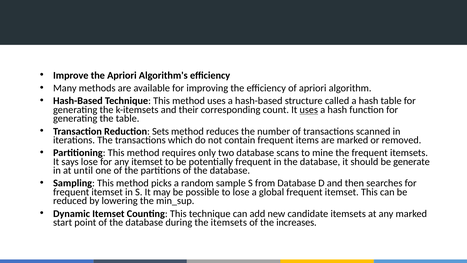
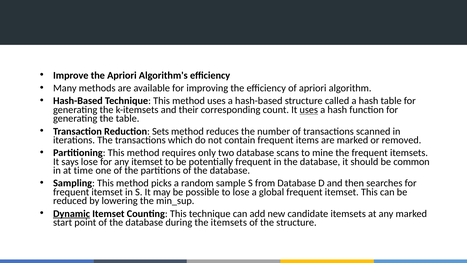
generate: generate -> common
until: until -> time
Dynamic underline: none -> present
the increases: increases -> structure
